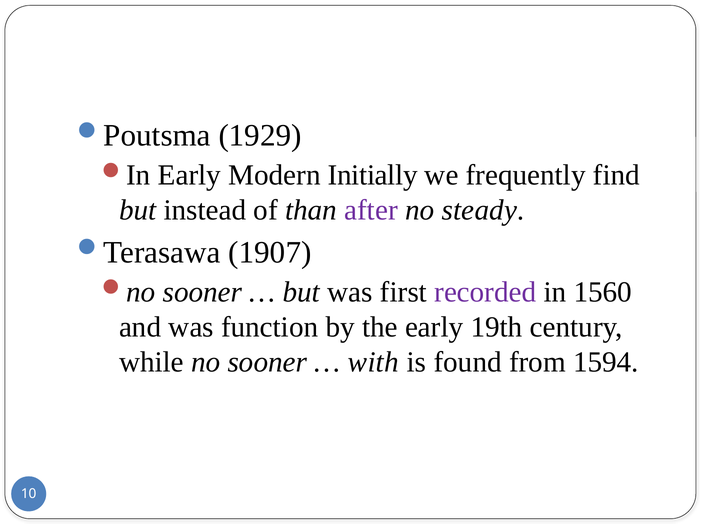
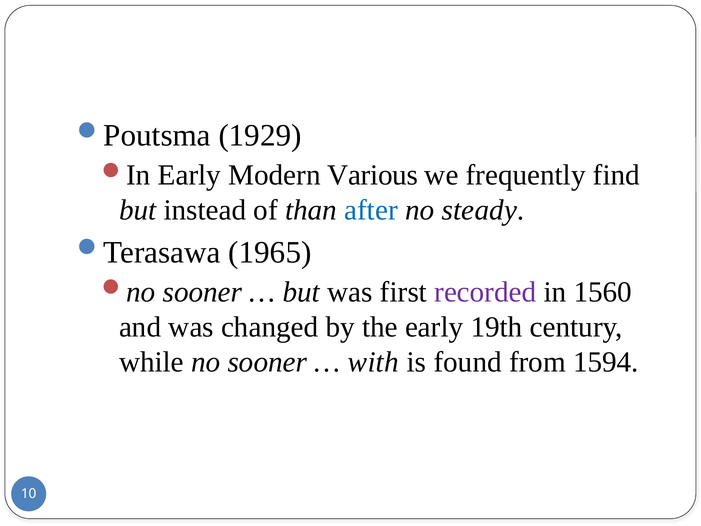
Initially: Initially -> Various
after colour: purple -> blue
1907: 1907 -> 1965
function: function -> changed
